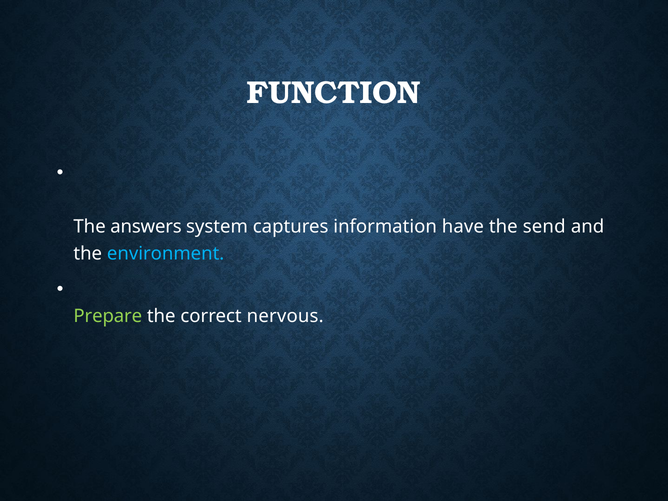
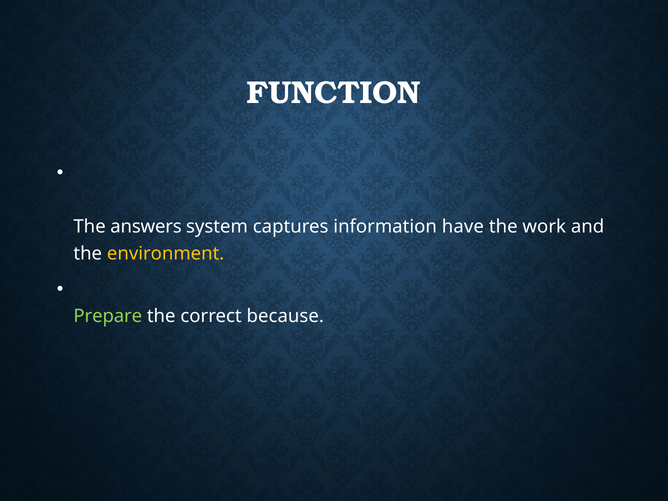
send: send -> work
environment colour: light blue -> yellow
nervous: nervous -> because
